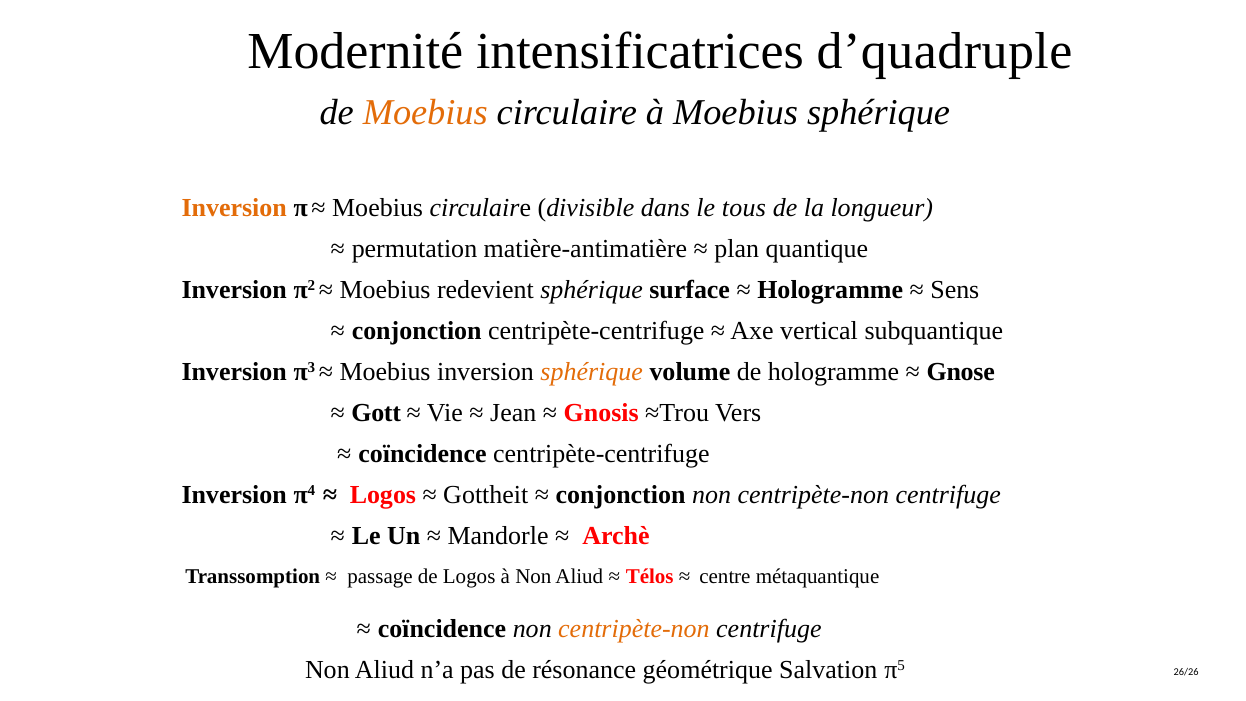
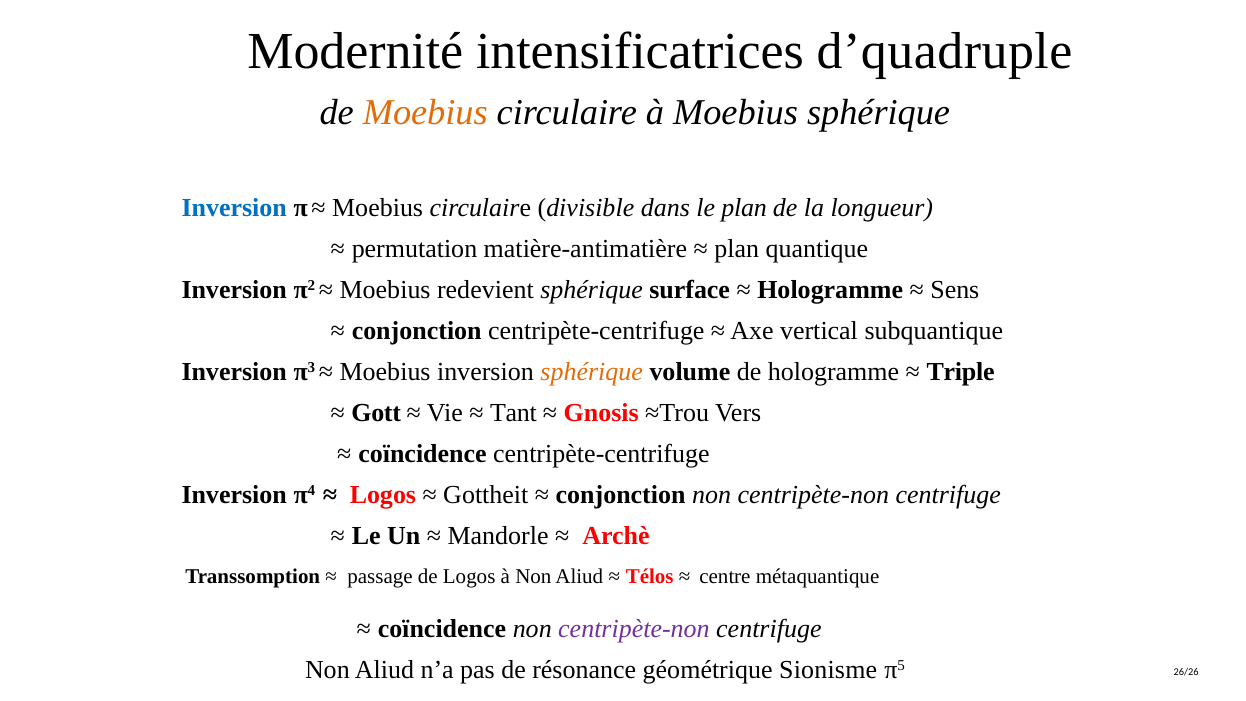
Inversion at (234, 208) colour: orange -> blue
le tous: tous -> plan
Gnose: Gnose -> Triple
Jean: Jean -> Tant
centripète-non at (634, 629) colour: orange -> purple
Salvation: Salvation -> Sionisme
